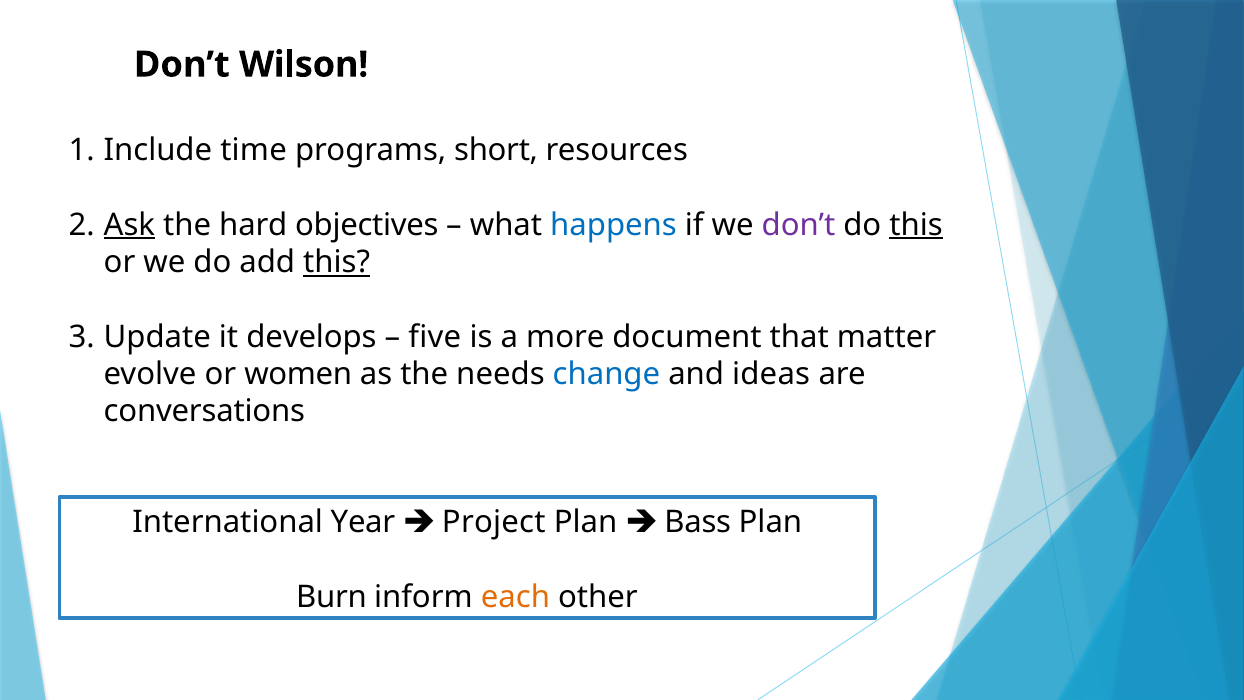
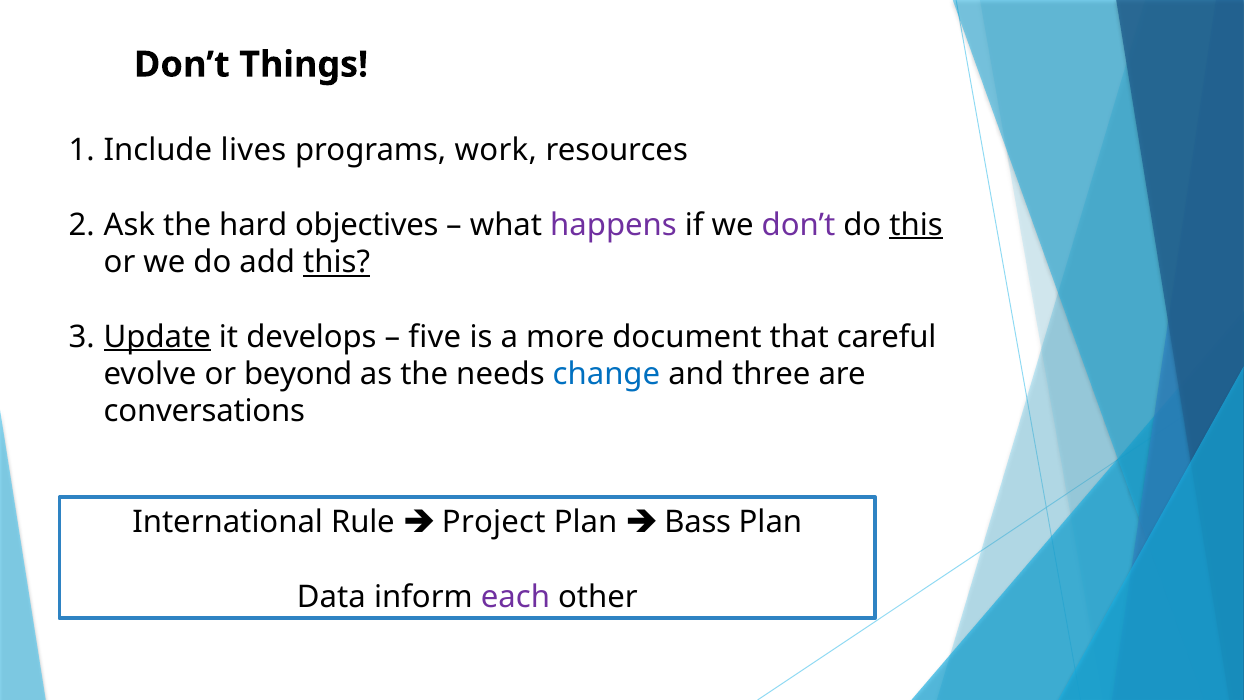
Wilson: Wilson -> Things
time: time -> lives
short: short -> work
Ask underline: present -> none
happens colour: blue -> purple
Update underline: none -> present
matter: matter -> careful
women: women -> beyond
ideas: ideas -> three
Year: Year -> Rule
Burn: Burn -> Data
each colour: orange -> purple
